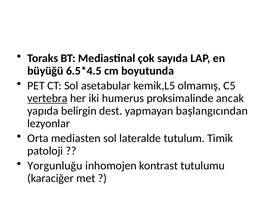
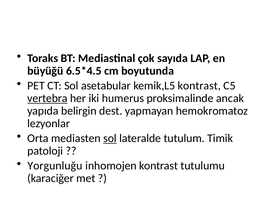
kemik,L5 olmamış: olmamış -> kontrast
başlangıcından: başlangıcından -> hemokromatoz
sol at (110, 138) underline: none -> present
